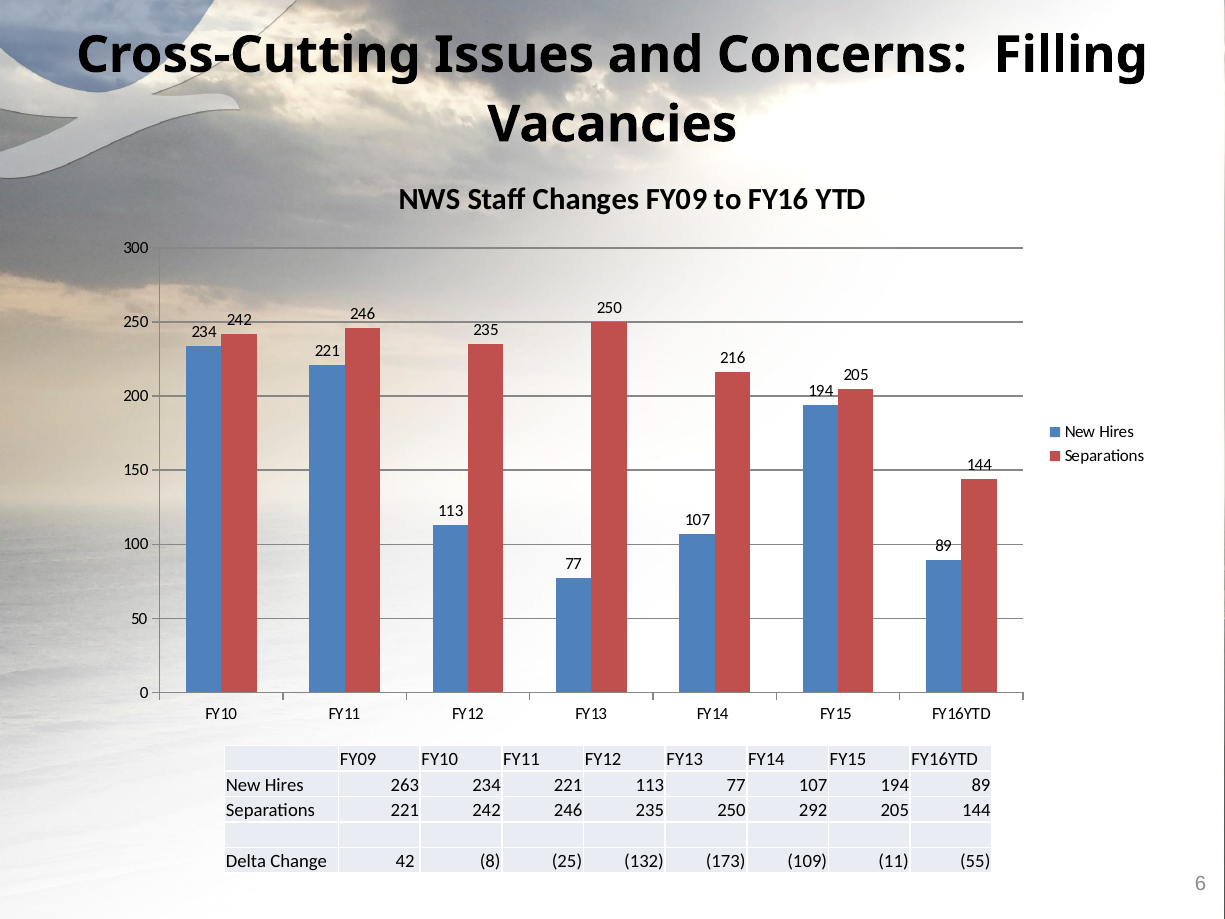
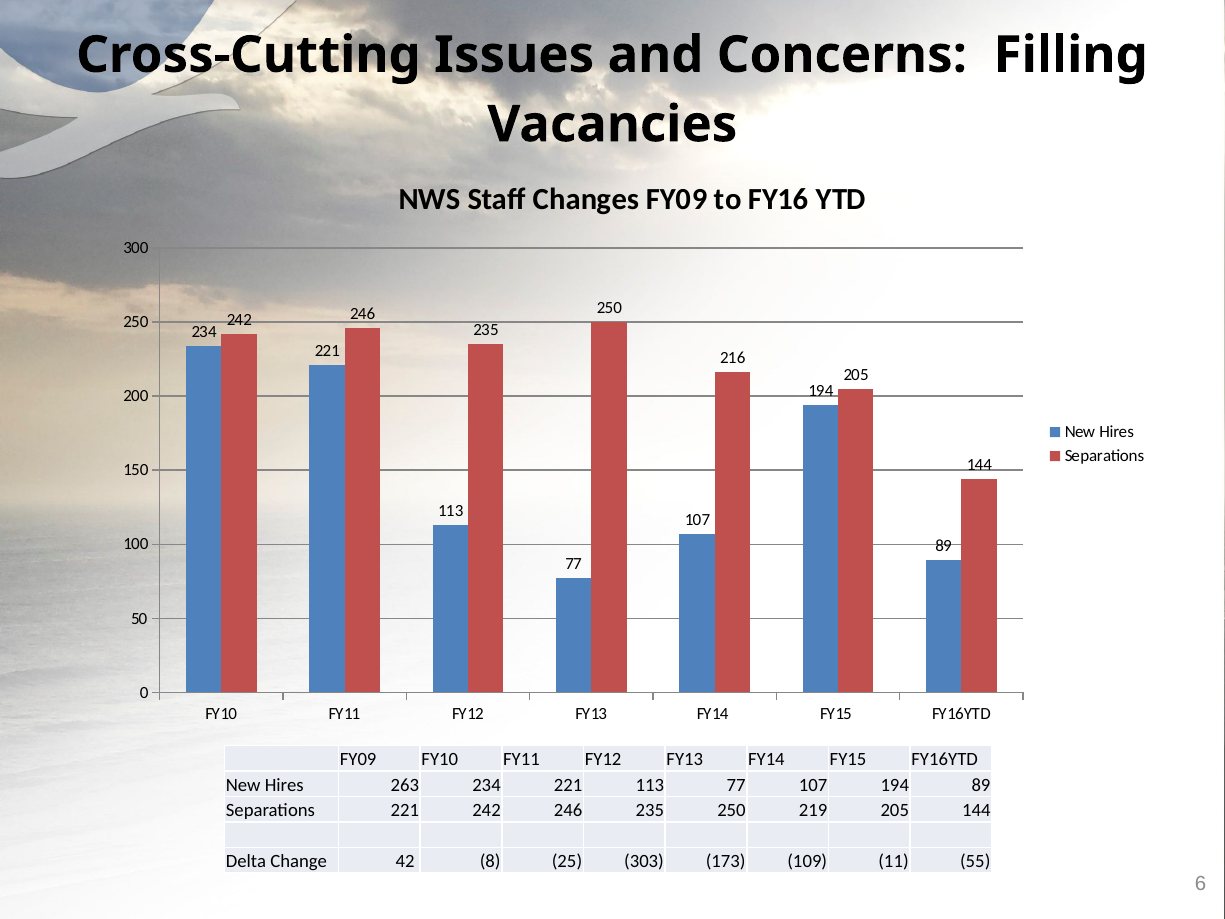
292: 292 -> 219
132: 132 -> 303
